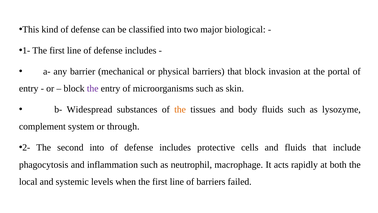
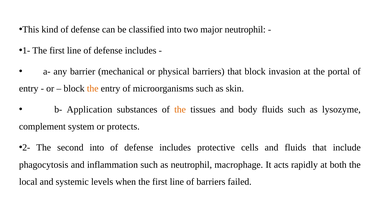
major biological: biological -> neutrophil
the at (93, 88) colour: purple -> orange
Widespread: Widespread -> Application
through: through -> protects
